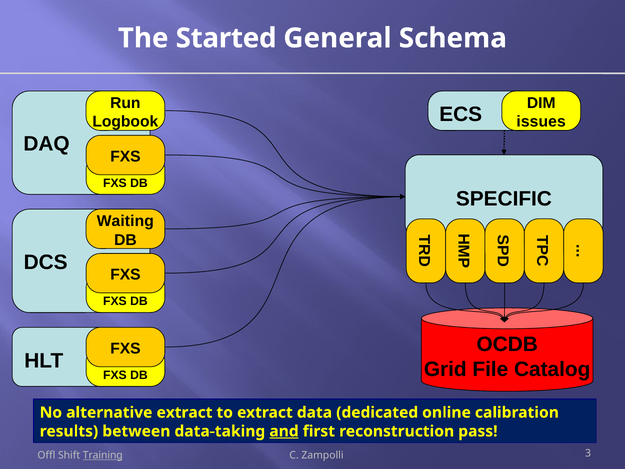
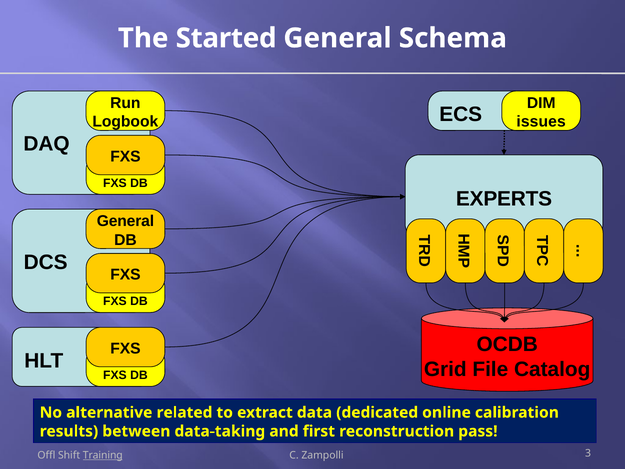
SPECIFIC: SPECIFIC -> EXPERTS
Waiting at (125, 221): Waiting -> General
alternative extract: extract -> related
and underline: present -> none
